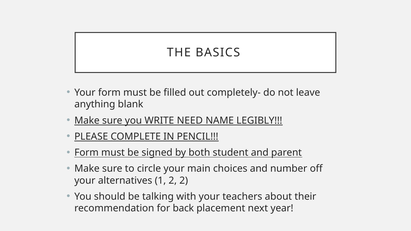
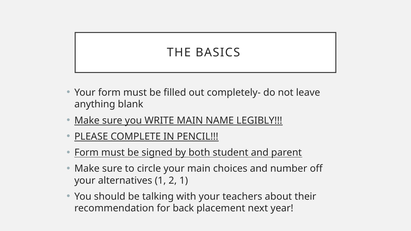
WRITE NEED: NEED -> MAIN
2 2: 2 -> 1
